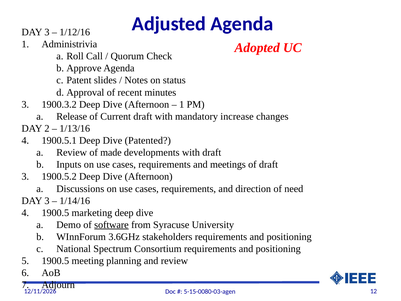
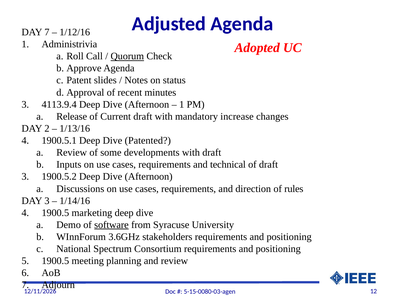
3 at (47, 32): 3 -> 7
Quorum underline: none -> present
1900.3.2: 1900.3.2 -> 4113.9.4
made: made -> some
meetings: meetings -> technical
need: need -> rules
